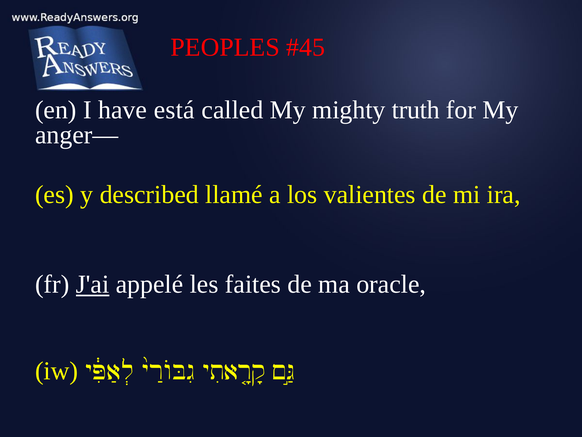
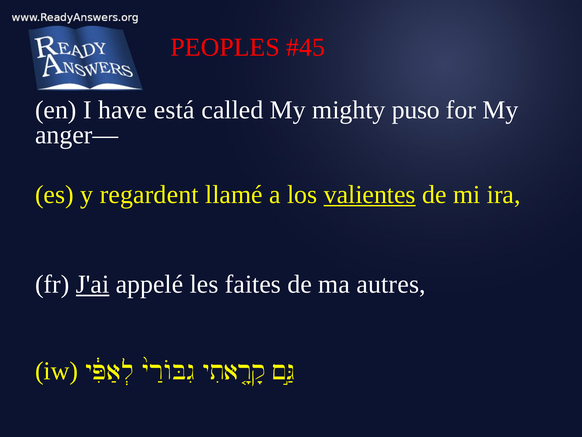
truth: truth -> puso
described: described -> regardent
valientes underline: none -> present
oracle: oracle -> autres
